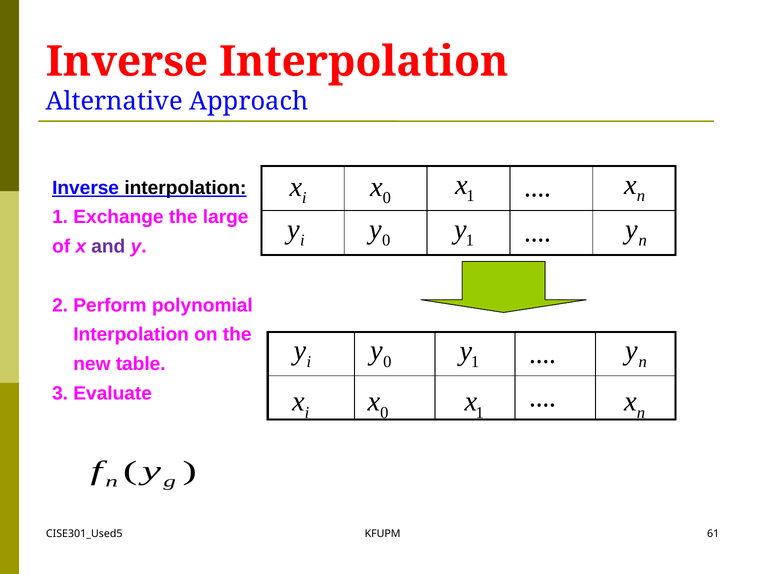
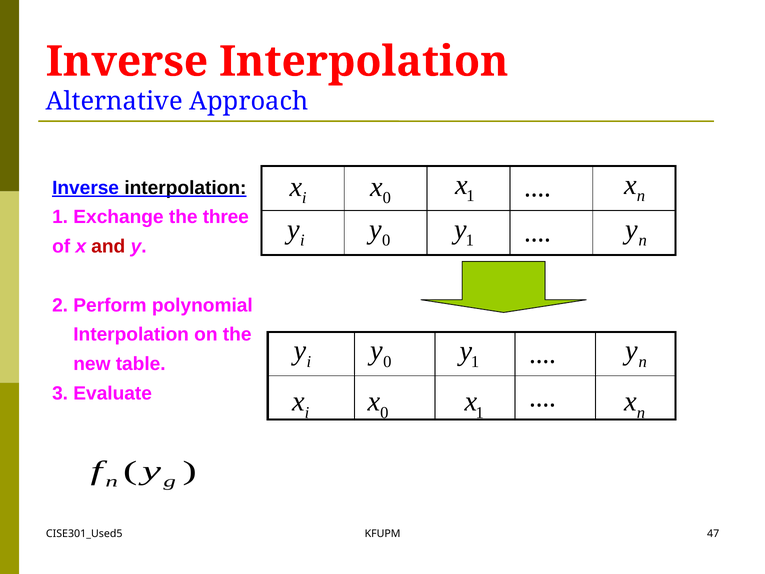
large: large -> three
and colour: purple -> red
61: 61 -> 47
